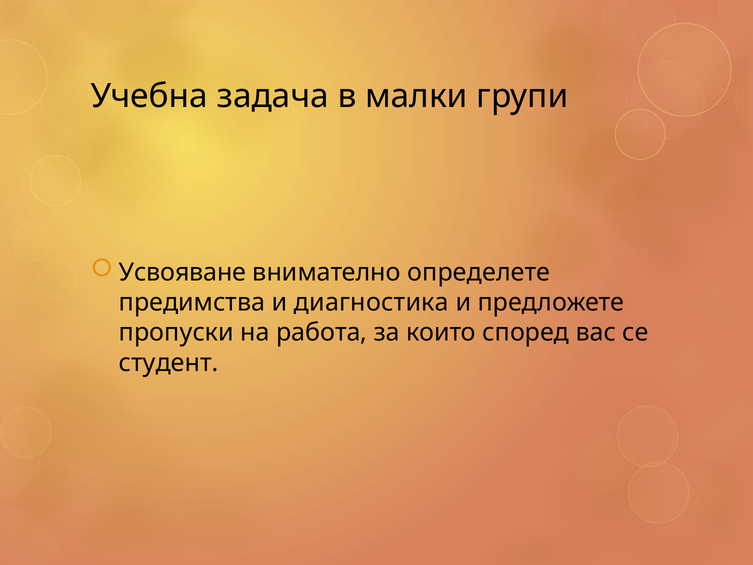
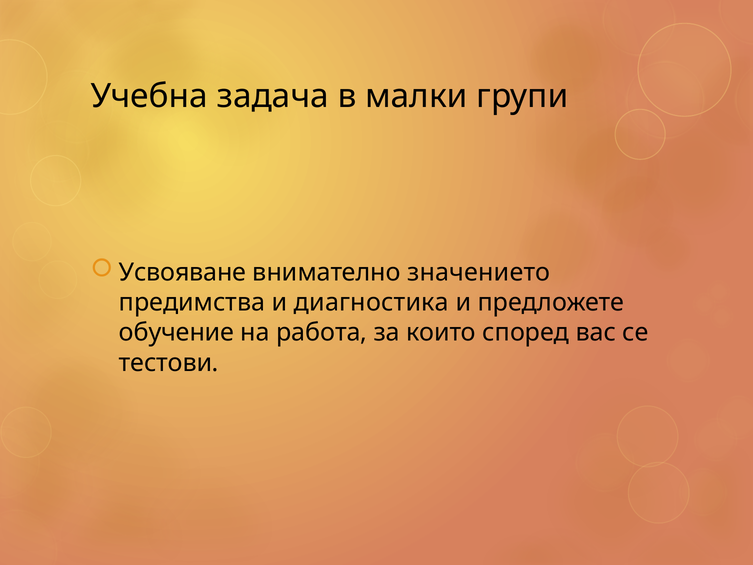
определете: определете -> значението
пропуски: пропуски -> обучение
студент: студент -> тестови
